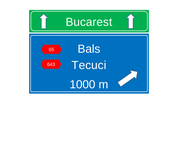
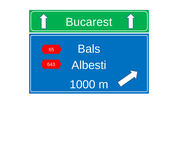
Tecuci: Tecuci -> Albesti
